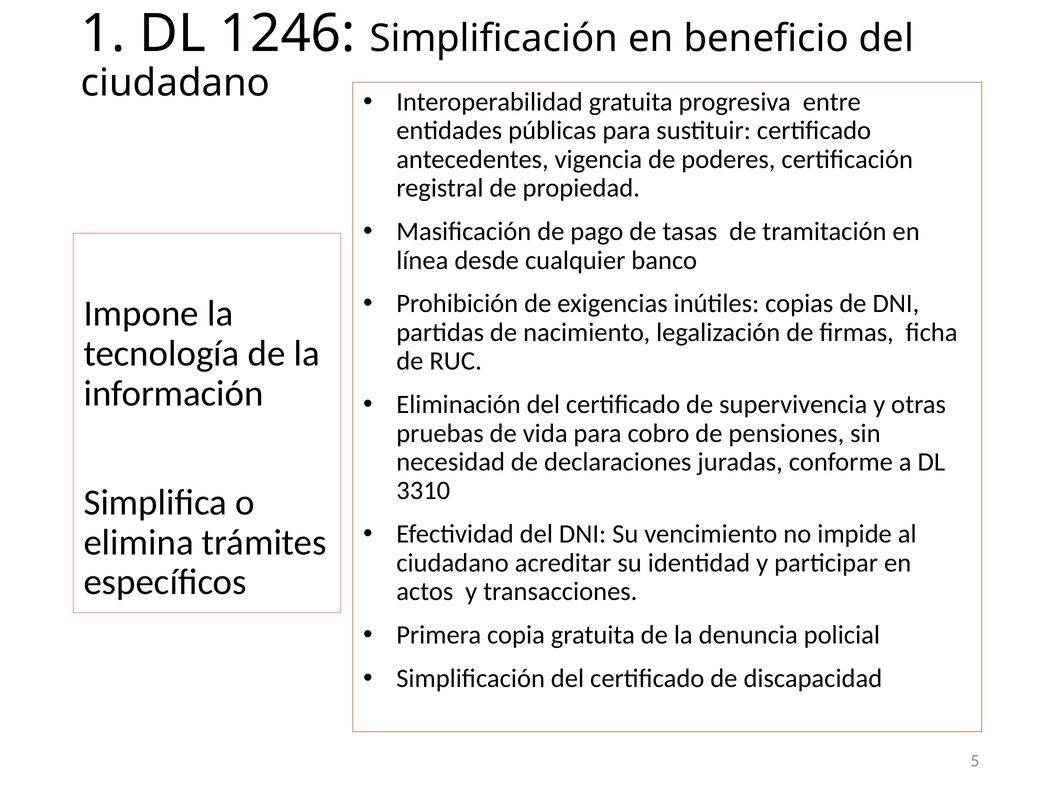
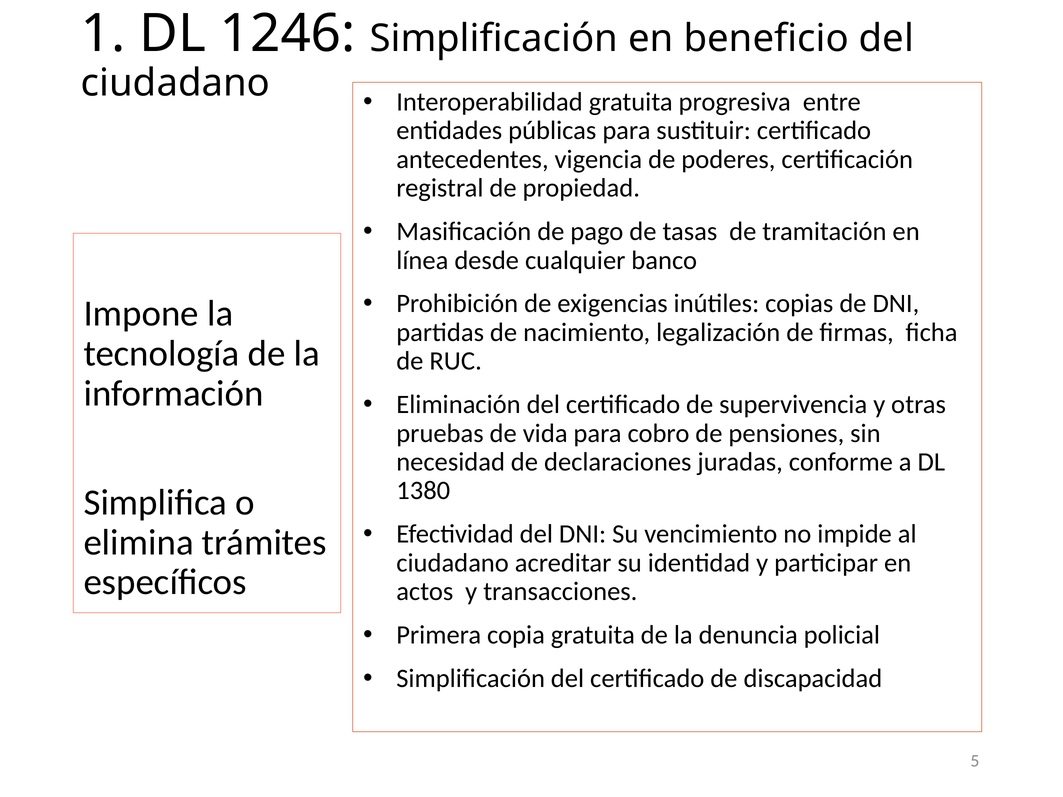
3310: 3310 -> 1380
